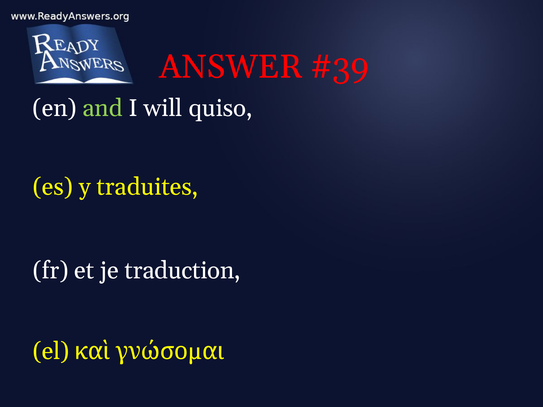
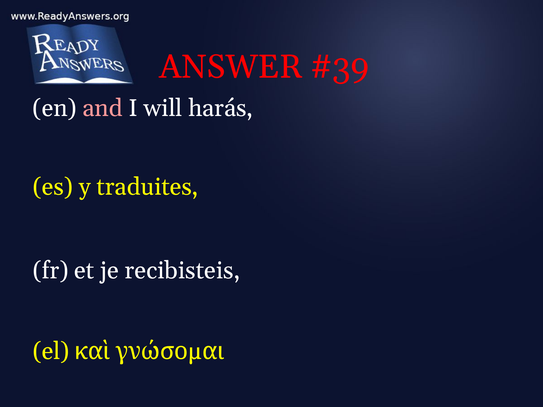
and colour: light green -> pink
quiso: quiso -> harás
traduction: traduction -> recibisteis
